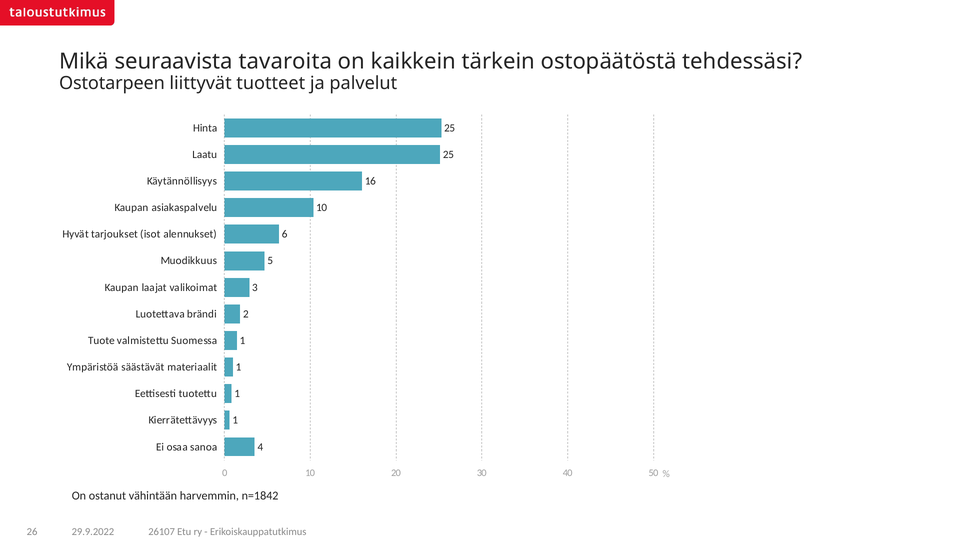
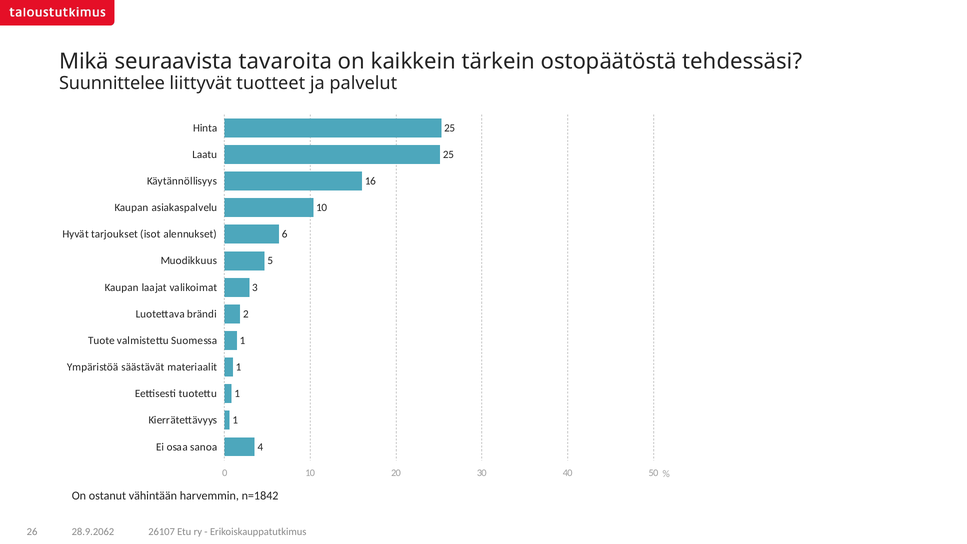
Ostotarpeen: Ostotarpeen -> Suunnittelee
29.9.2022: 29.9.2022 -> 28.9.2062
